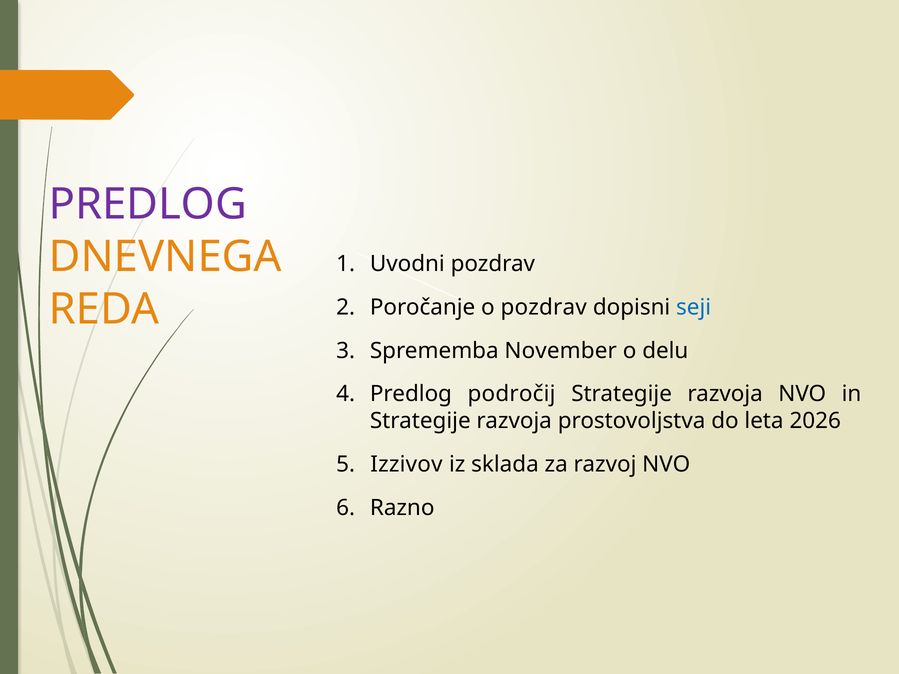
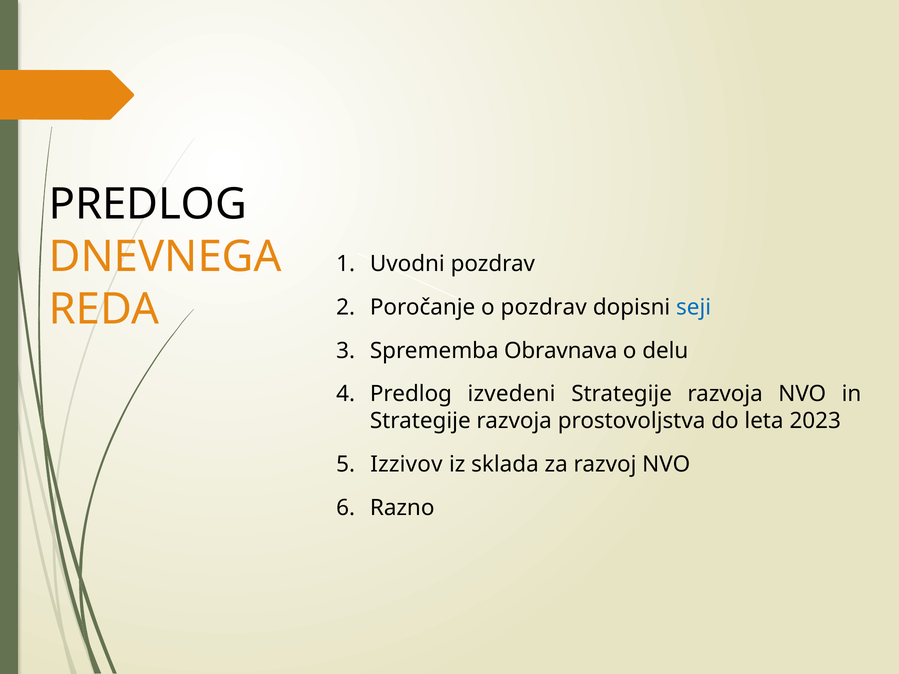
PREDLOG at (148, 204) colour: purple -> black
November: November -> Obravnava
področij: področij -> izvedeni
2026: 2026 -> 2023
